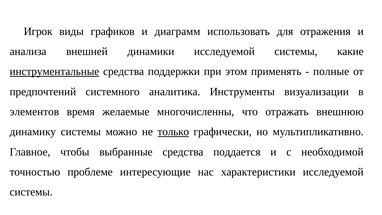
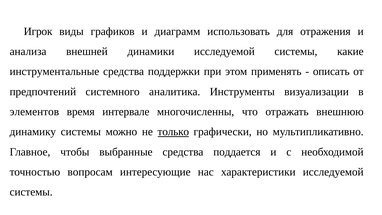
инструментальные underline: present -> none
полные: полные -> описать
желаемые: желаемые -> интервале
проблеме: проблеме -> вопросам
